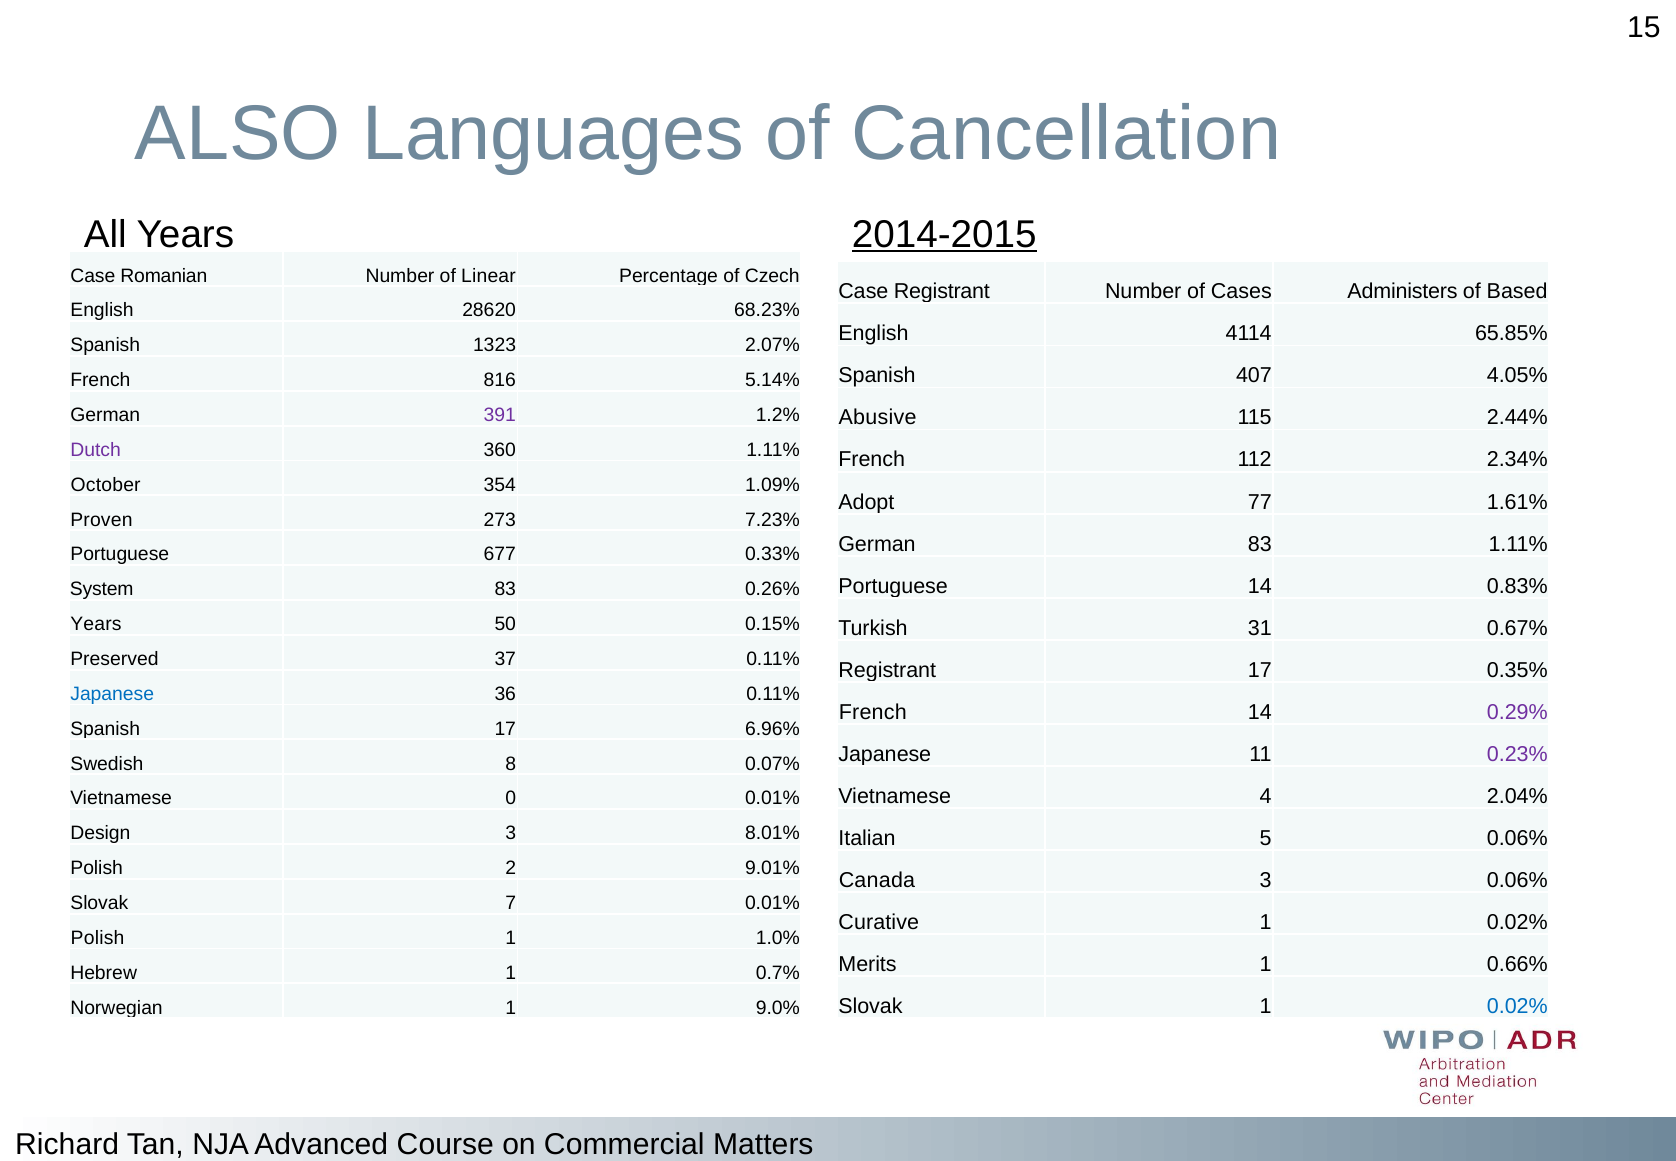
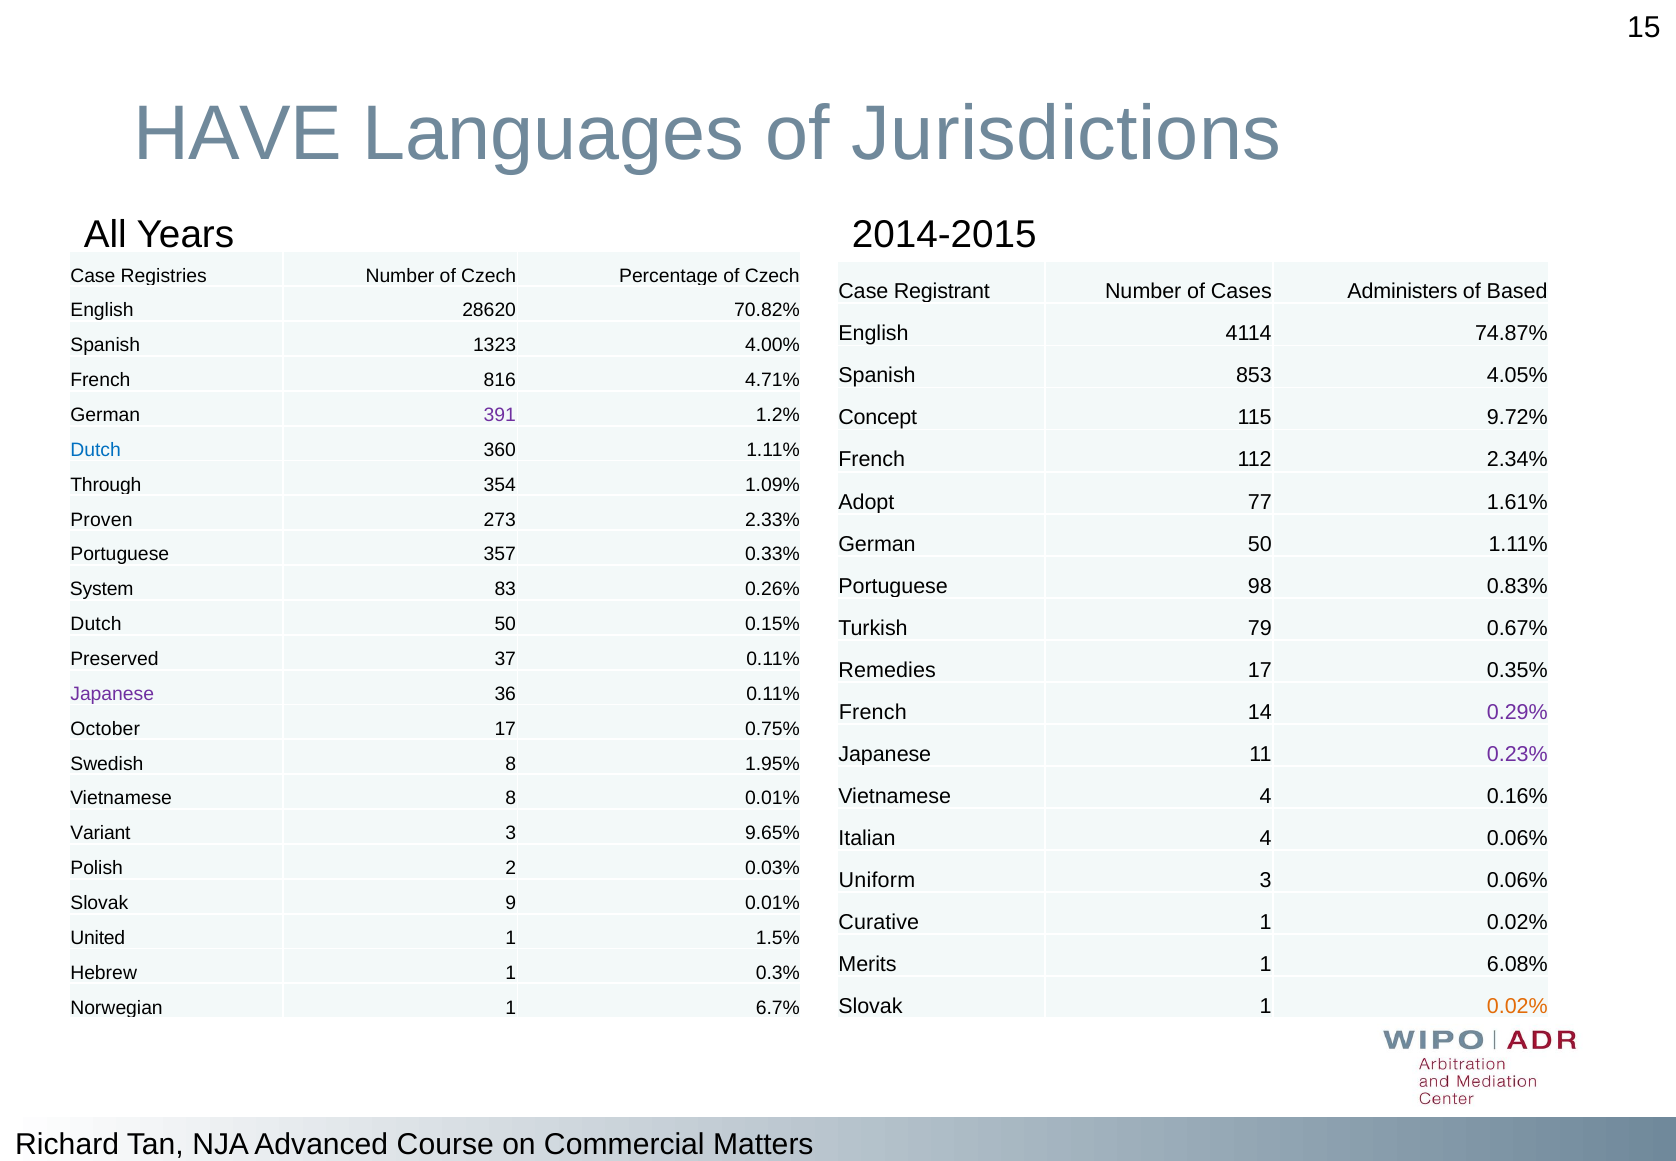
ALSO: ALSO -> HAVE
Cancellation: Cancellation -> Jurisdictions
2014-2015 underline: present -> none
Romanian: Romanian -> Registries
Number of Linear: Linear -> Czech
68.23%: 68.23% -> 70.82%
65.85%: 65.85% -> 74.87%
2.07%: 2.07% -> 4.00%
407: 407 -> 853
5.14%: 5.14% -> 4.71%
Abusive: Abusive -> Concept
2.44%: 2.44% -> 9.72%
Dutch at (96, 450) colour: purple -> blue
October: October -> Through
7.23%: 7.23% -> 2.33%
German 83: 83 -> 50
677: 677 -> 357
Portuguese 14: 14 -> 98
Years at (96, 624): Years -> Dutch
31: 31 -> 79
Registrant at (887, 670): Registrant -> Remedies
Japanese at (112, 694) colour: blue -> purple
Spanish at (105, 728): Spanish -> October
6.96%: 6.96% -> 0.75%
0.07%: 0.07% -> 1.95%
2.04%: 2.04% -> 0.16%
Vietnamese 0: 0 -> 8
Design: Design -> Variant
8.01%: 8.01% -> 9.65%
Italian 5: 5 -> 4
9.01%: 9.01% -> 0.03%
Canada: Canada -> Uniform
7: 7 -> 9
Polish at (98, 937): Polish -> United
1.0%: 1.0% -> 1.5%
0.66%: 0.66% -> 6.08%
0.7%: 0.7% -> 0.3%
0.02% at (1517, 1006) colour: blue -> orange
9.0%: 9.0% -> 6.7%
